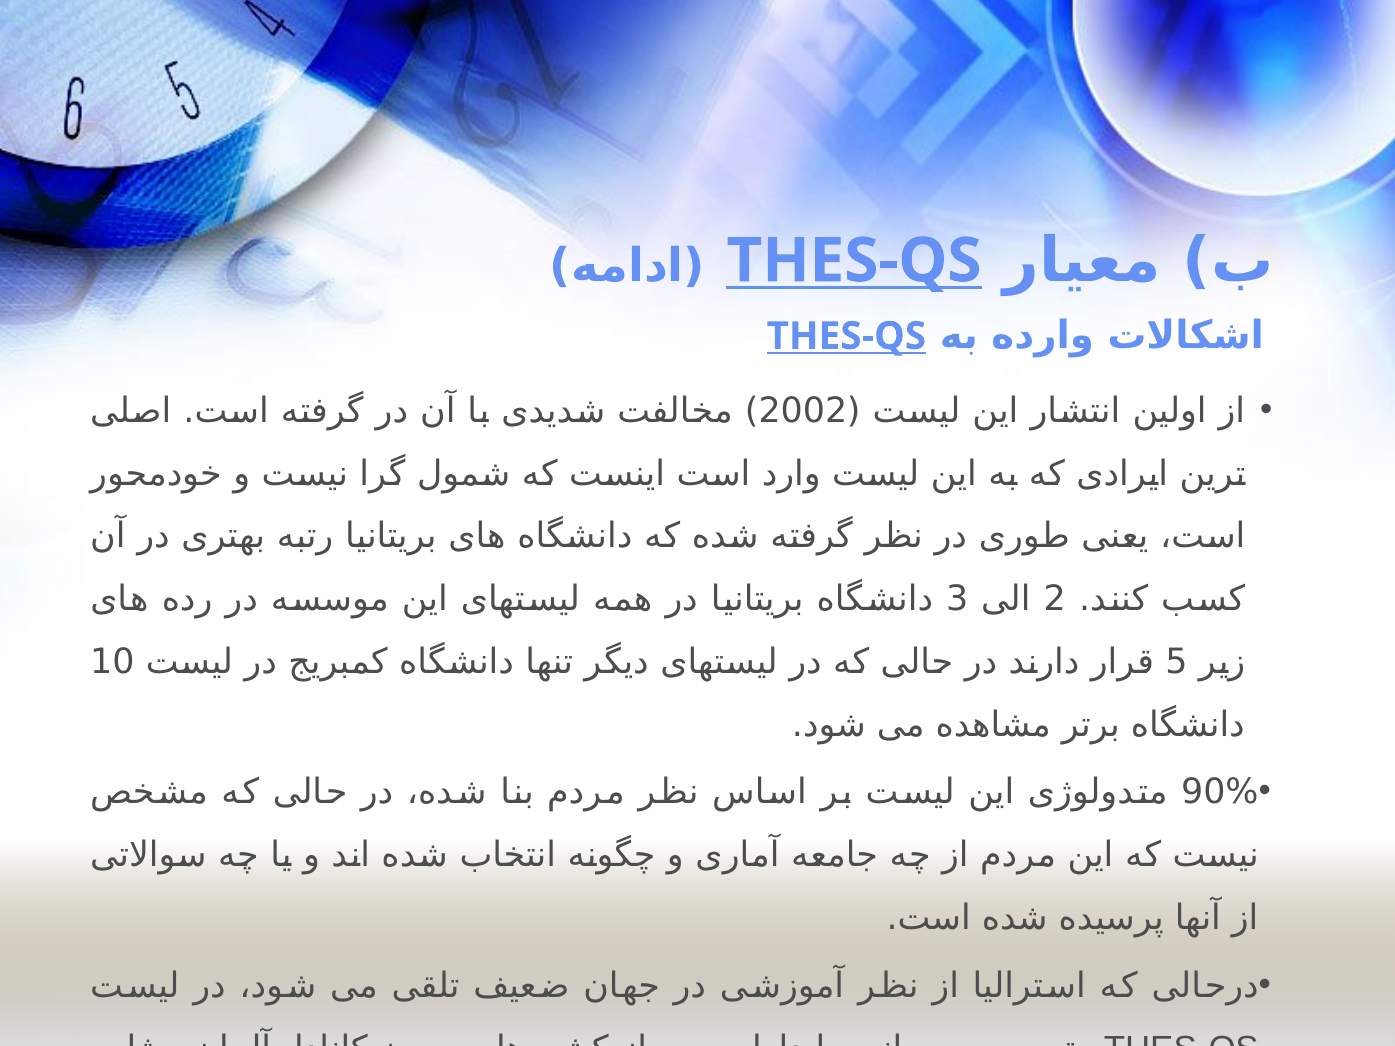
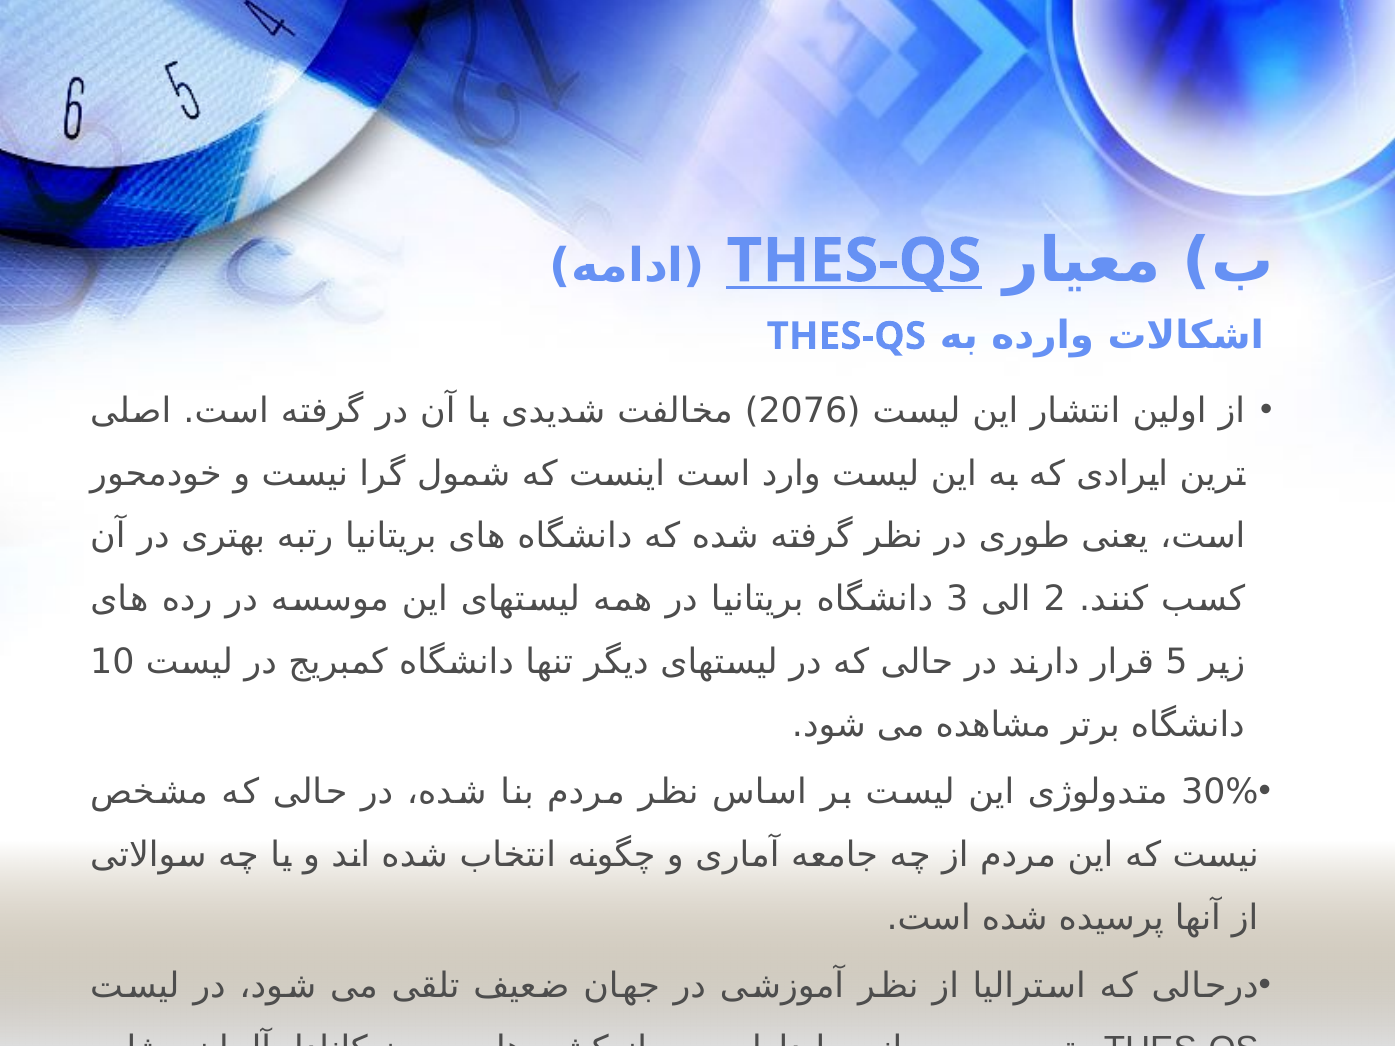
THES-QS at (846, 336) underline: present -> none
2002: 2002 -> 2076
90%: 90% -> 30%
